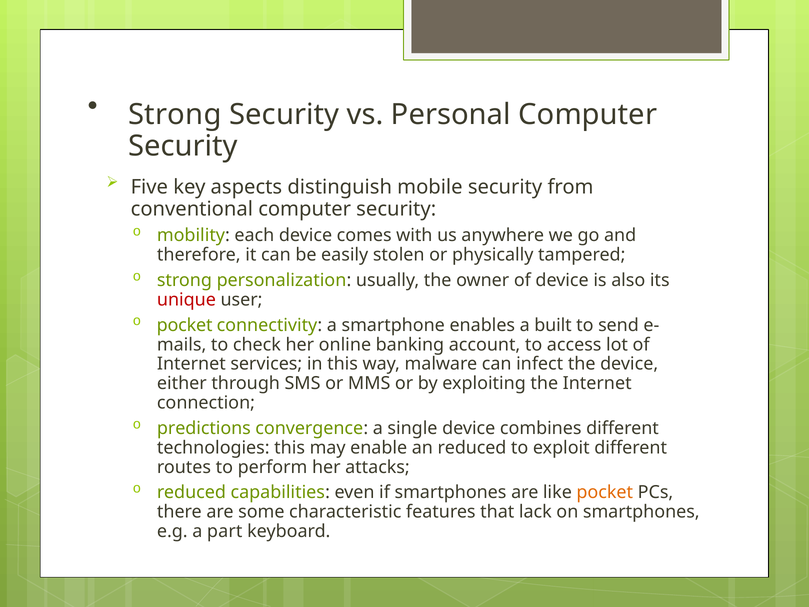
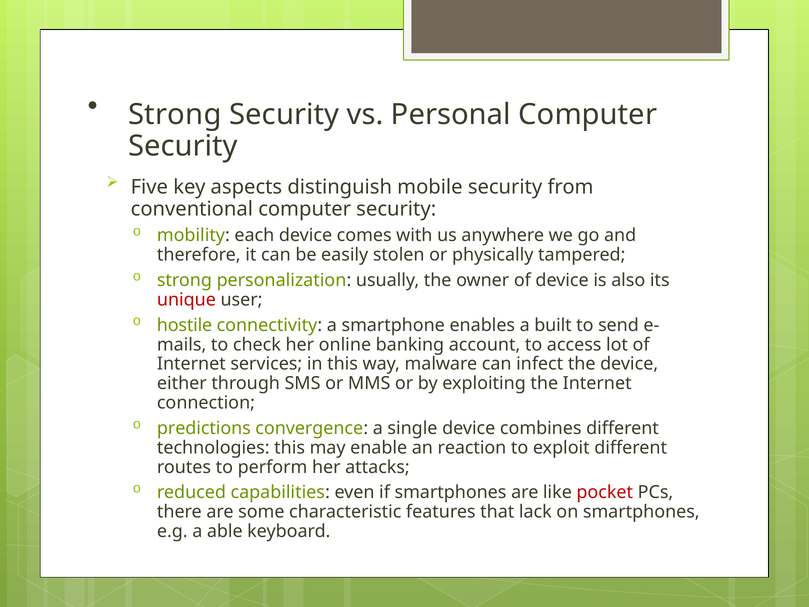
pocket at (185, 325): pocket -> hostile
an reduced: reduced -> reaction
pocket at (605, 492) colour: orange -> red
part: part -> able
